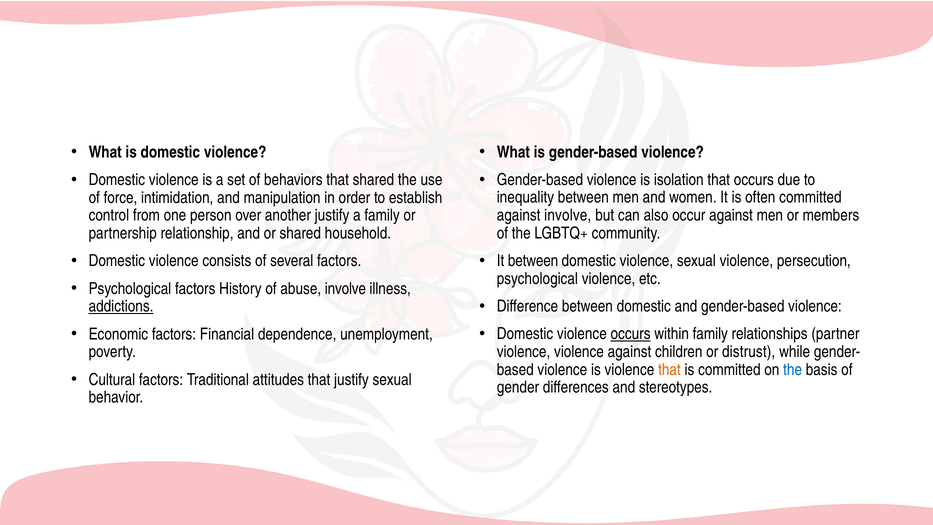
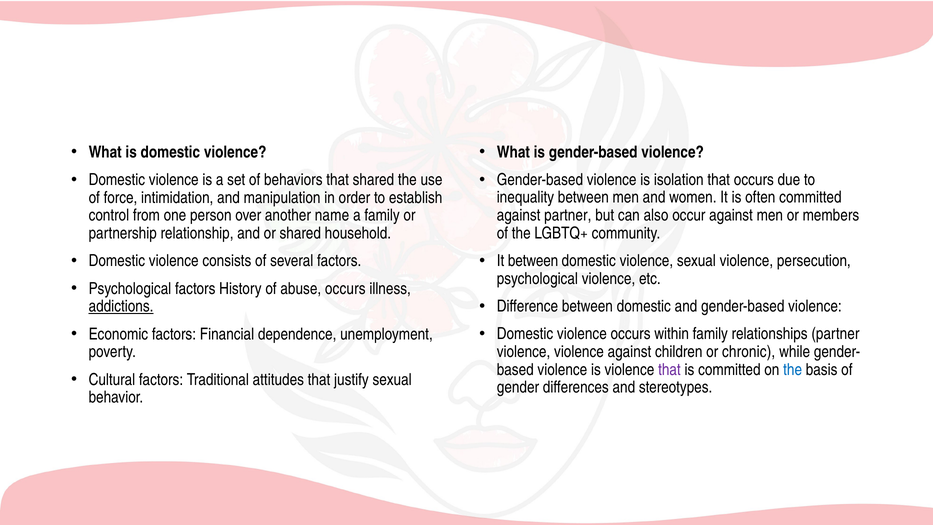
against involve: involve -> partner
another justify: justify -> name
abuse involve: involve -> occurs
occurs at (631, 334) underline: present -> none
distrust: distrust -> chronic
that at (669, 369) colour: orange -> purple
